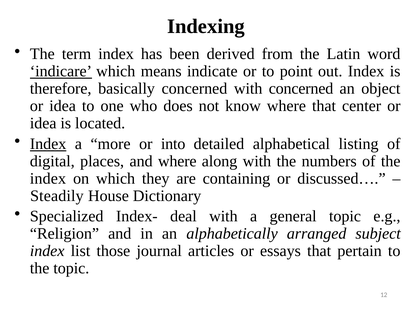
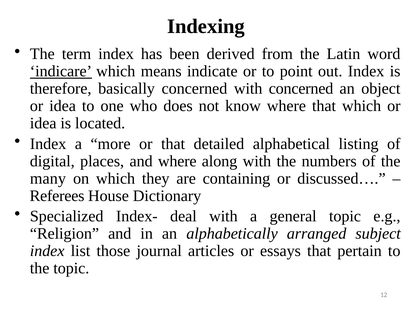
that center: center -> which
Index at (48, 144) underline: present -> none
or into: into -> that
index at (48, 178): index -> many
Steadily: Steadily -> Referees
